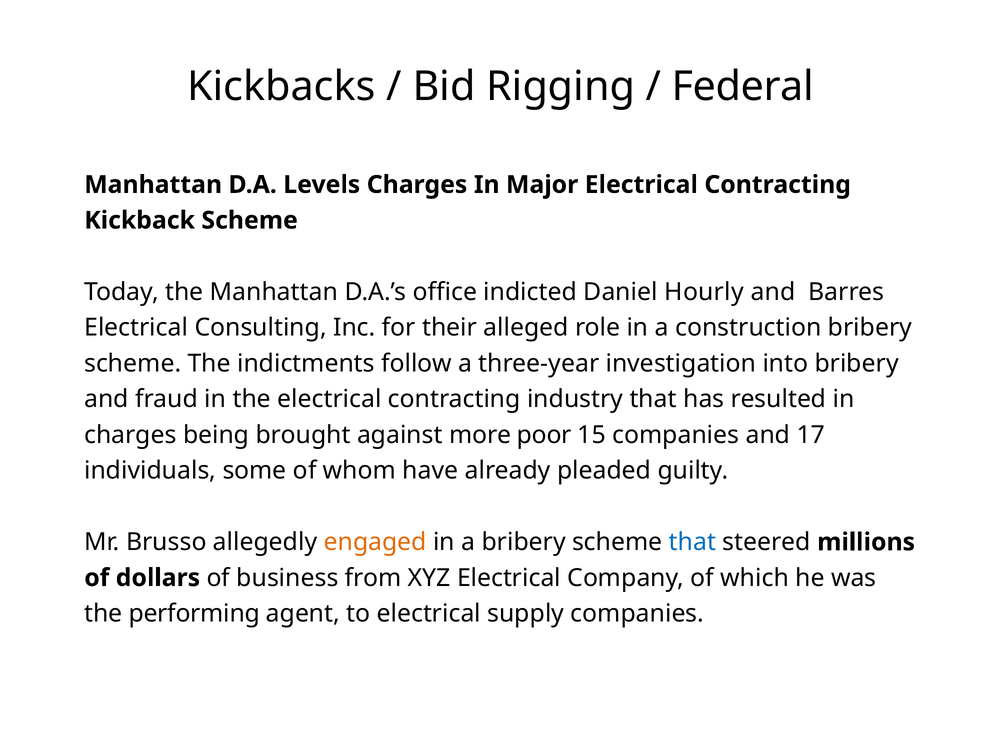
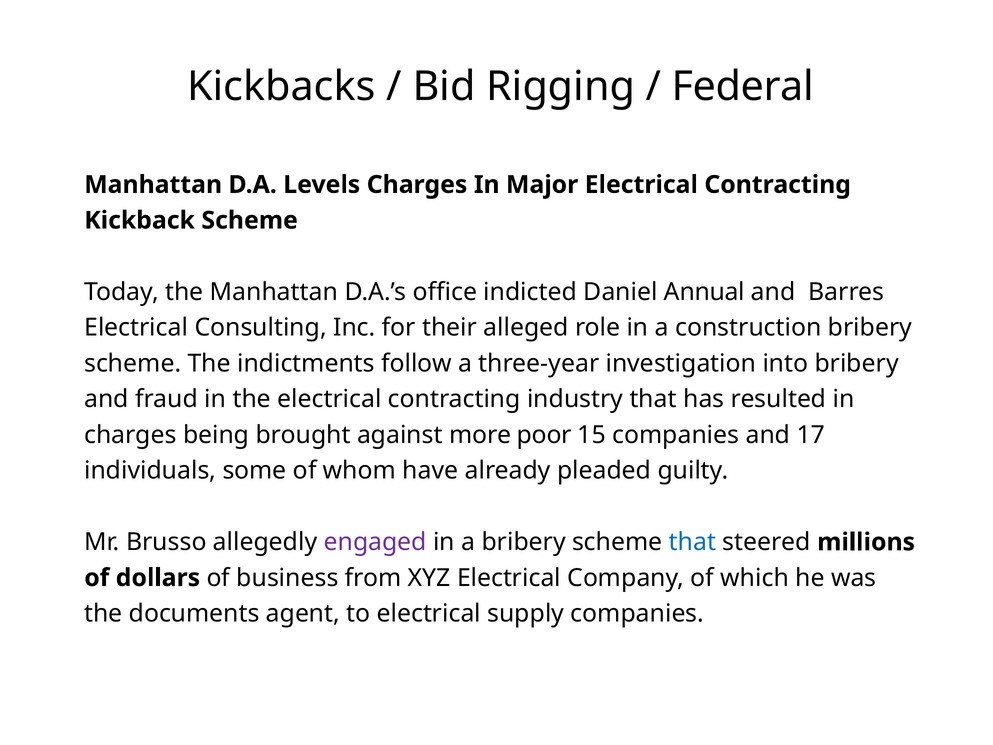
Hourly: Hourly -> Annual
engaged colour: orange -> purple
performing: performing -> documents
